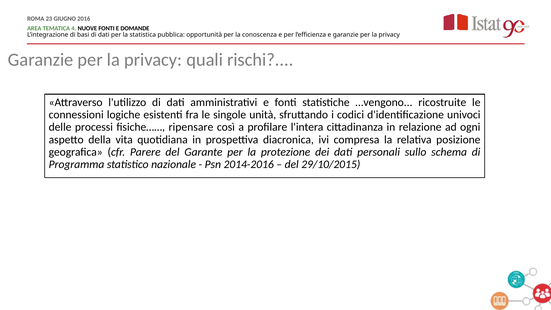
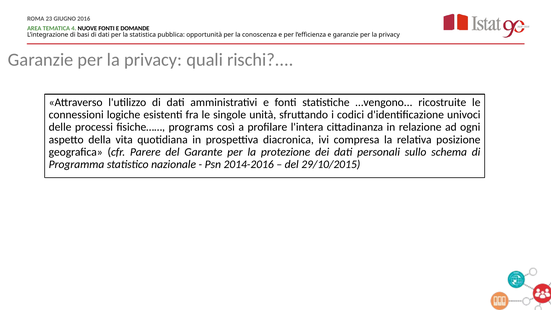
ripensare: ripensare -> programs
